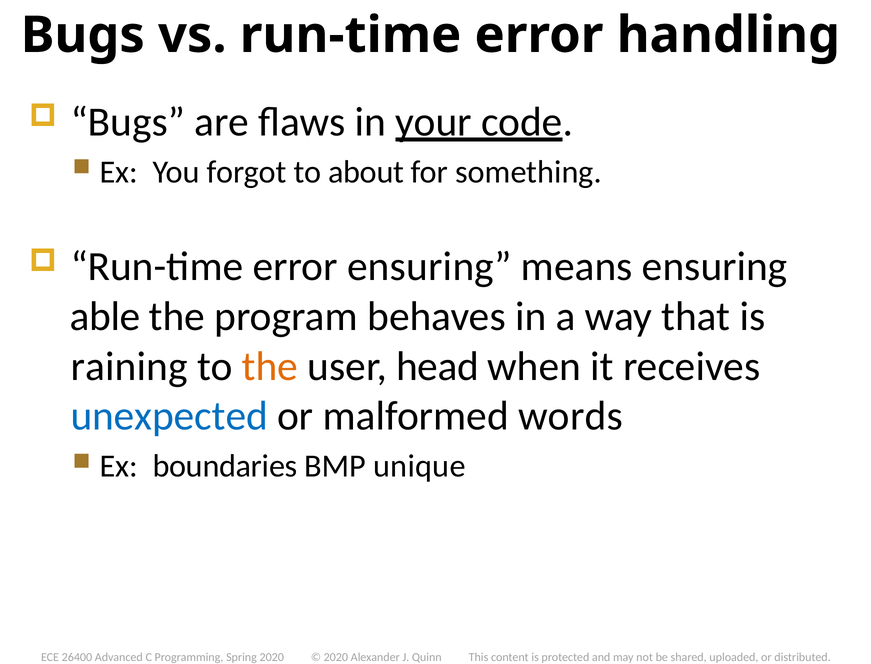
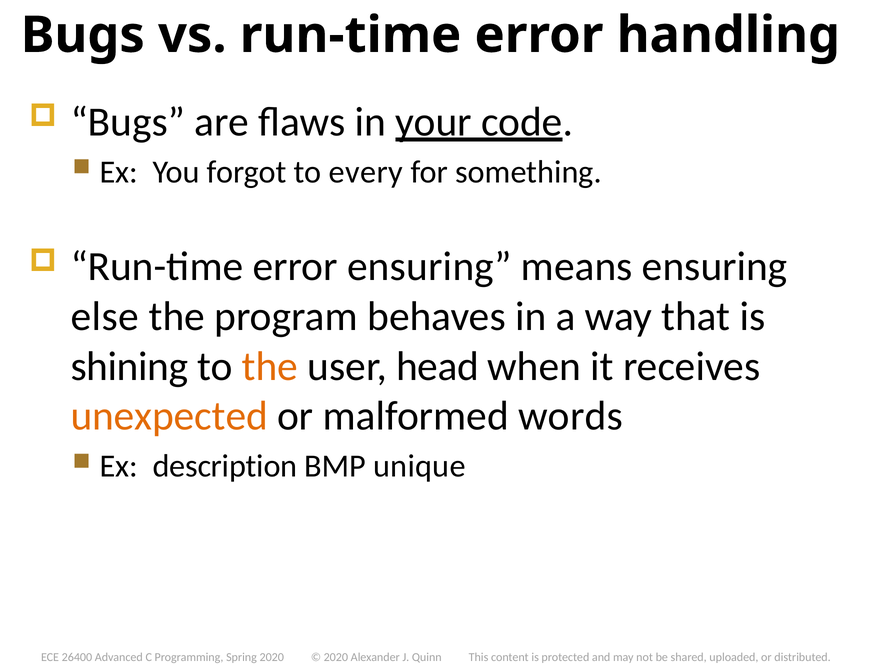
about: about -> every
able: able -> else
raining: raining -> shining
unexpected colour: blue -> orange
boundaries: boundaries -> description
